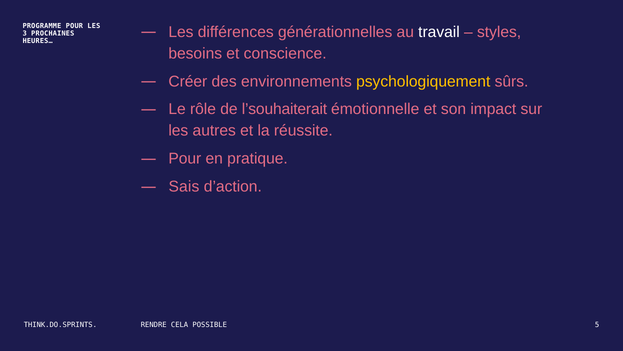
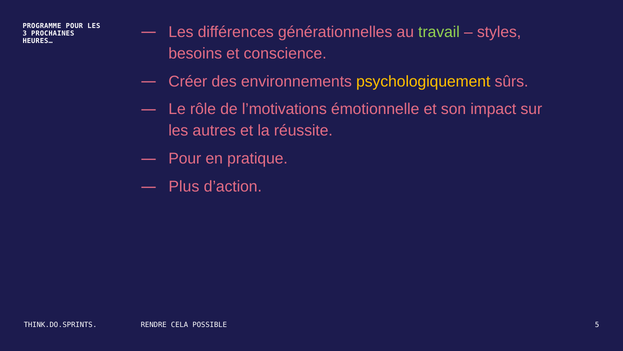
travail colour: white -> light green
l’souhaiterait: l’souhaiterait -> l’motivations
Sais: Sais -> Plus
